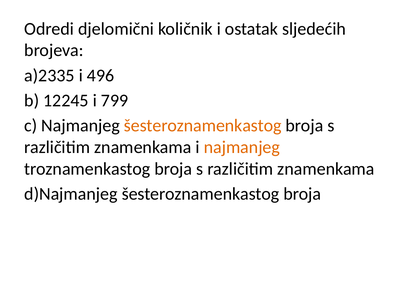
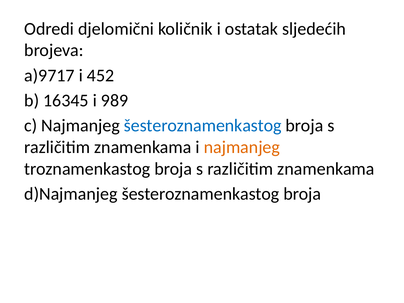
a)2335: a)2335 -> a)9717
496: 496 -> 452
12245: 12245 -> 16345
799: 799 -> 989
šesteroznamenkastog at (203, 126) colour: orange -> blue
